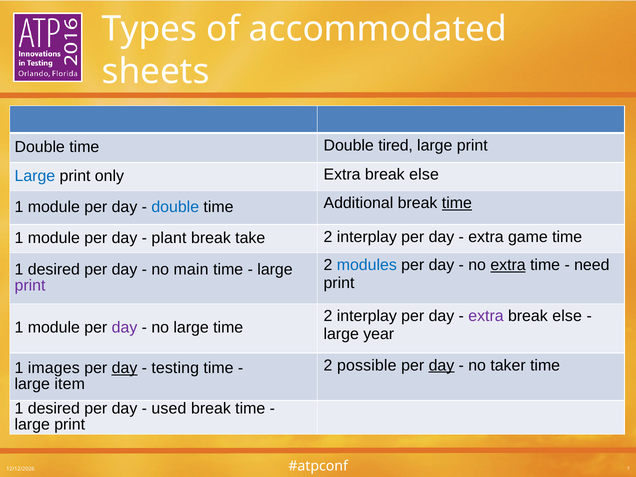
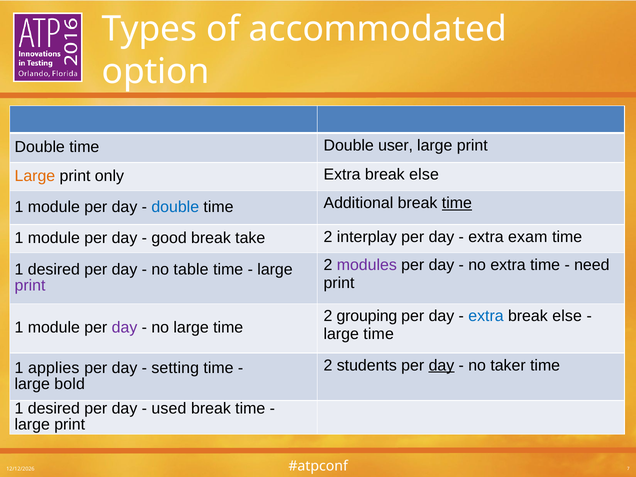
sheets: sheets -> option
tired: tired -> user
Large at (35, 176) colour: blue -> orange
plant: plant -> good
game: game -> exam
modules colour: blue -> purple
extra at (508, 265) underline: present -> none
main: main -> table
interplay at (367, 316): interplay -> grouping
extra at (486, 316) colour: purple -> blue
year at (379, 334): year -> time
possible: possible -> students
images: images -> applies
day at (125, 368) underline: present -> none
testing: testing -> setting
item: item -> bold
